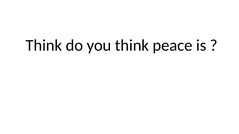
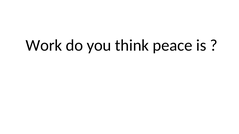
Think at (44, 45): Think -> Work
